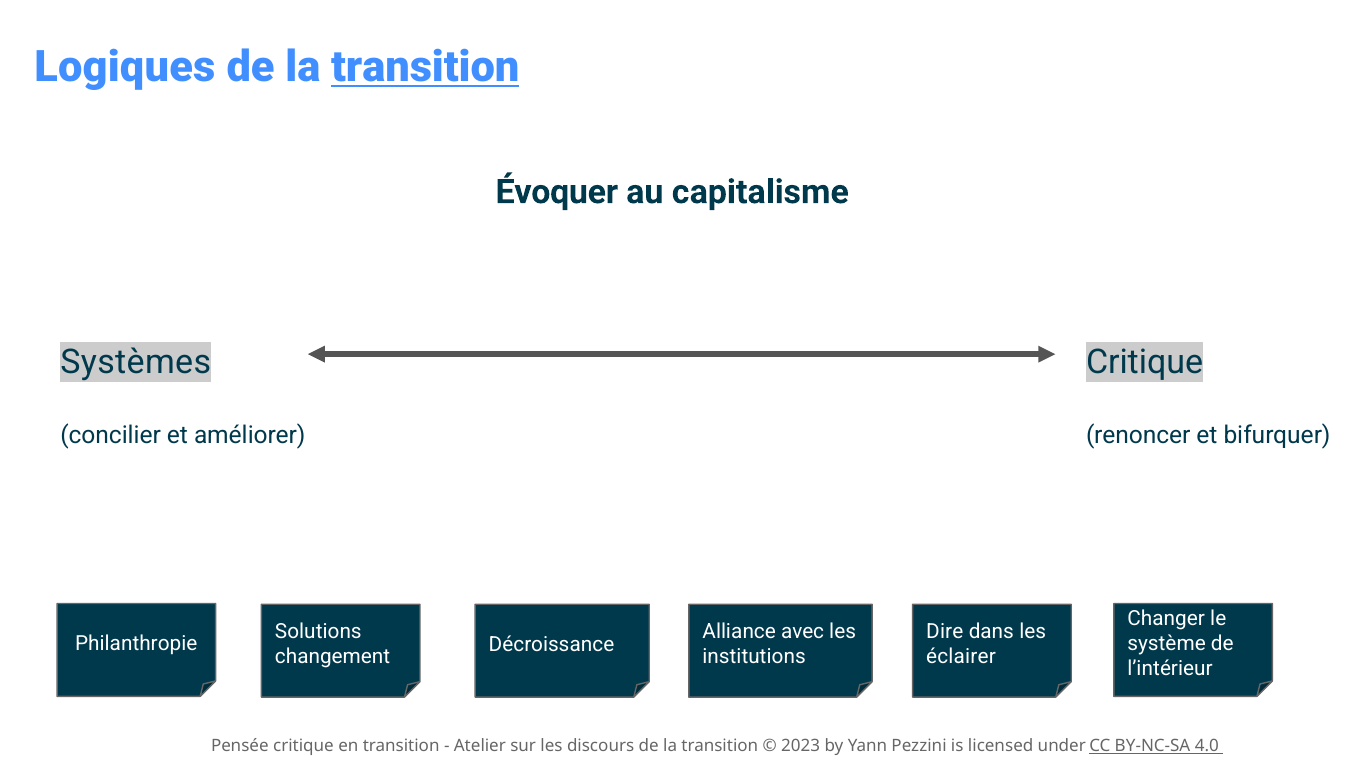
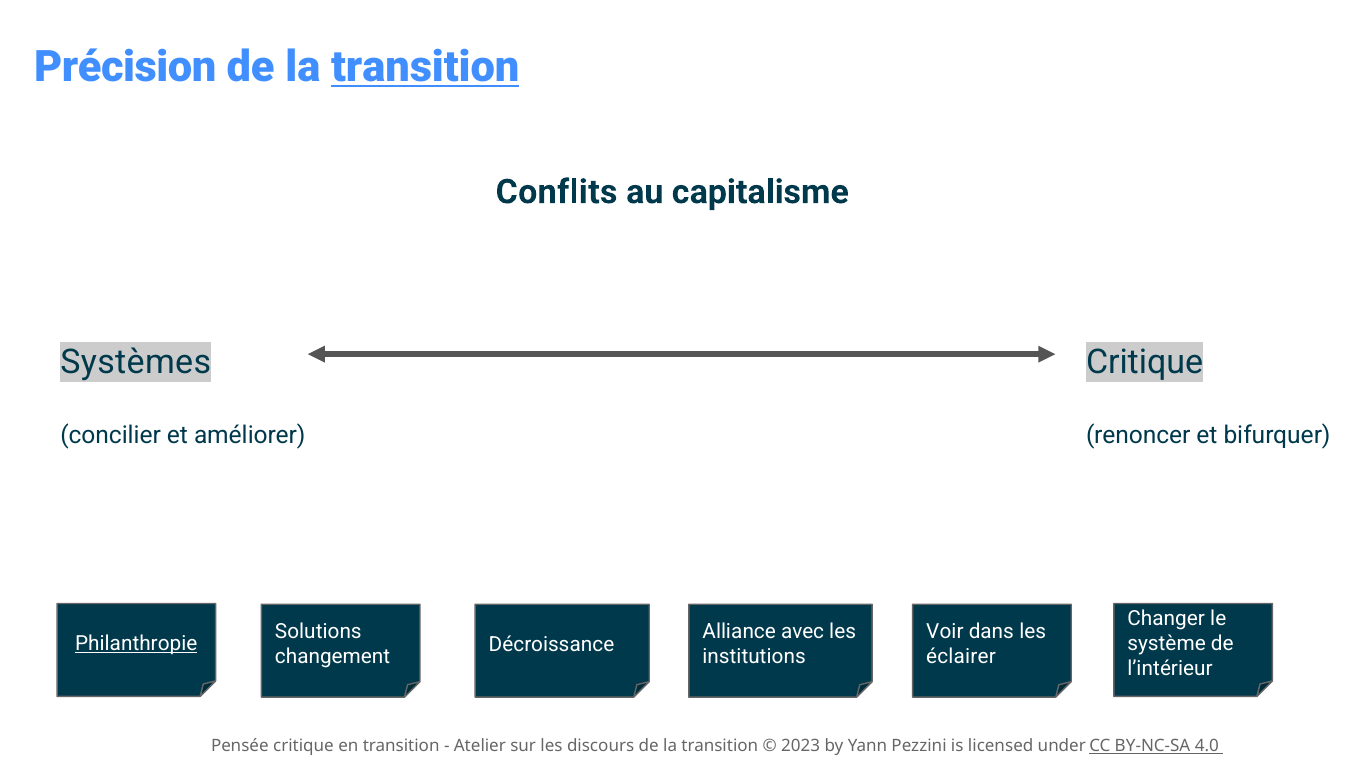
Logiques: Logiques -> Précision
Évoquer: Évoquer -> Conflits
Dire: Dire -> Voir
Philanthropie underline: none -> present
